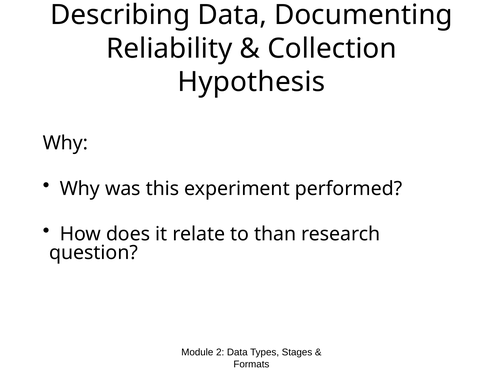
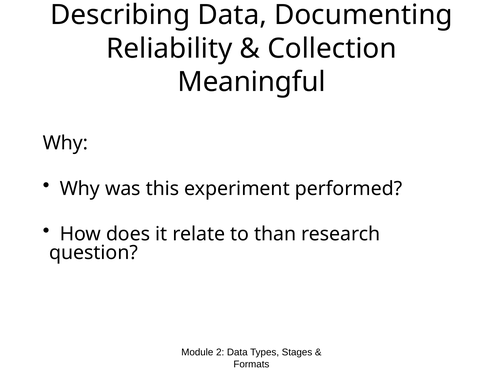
Hypothesis: Hypothesis -> Meaningful
